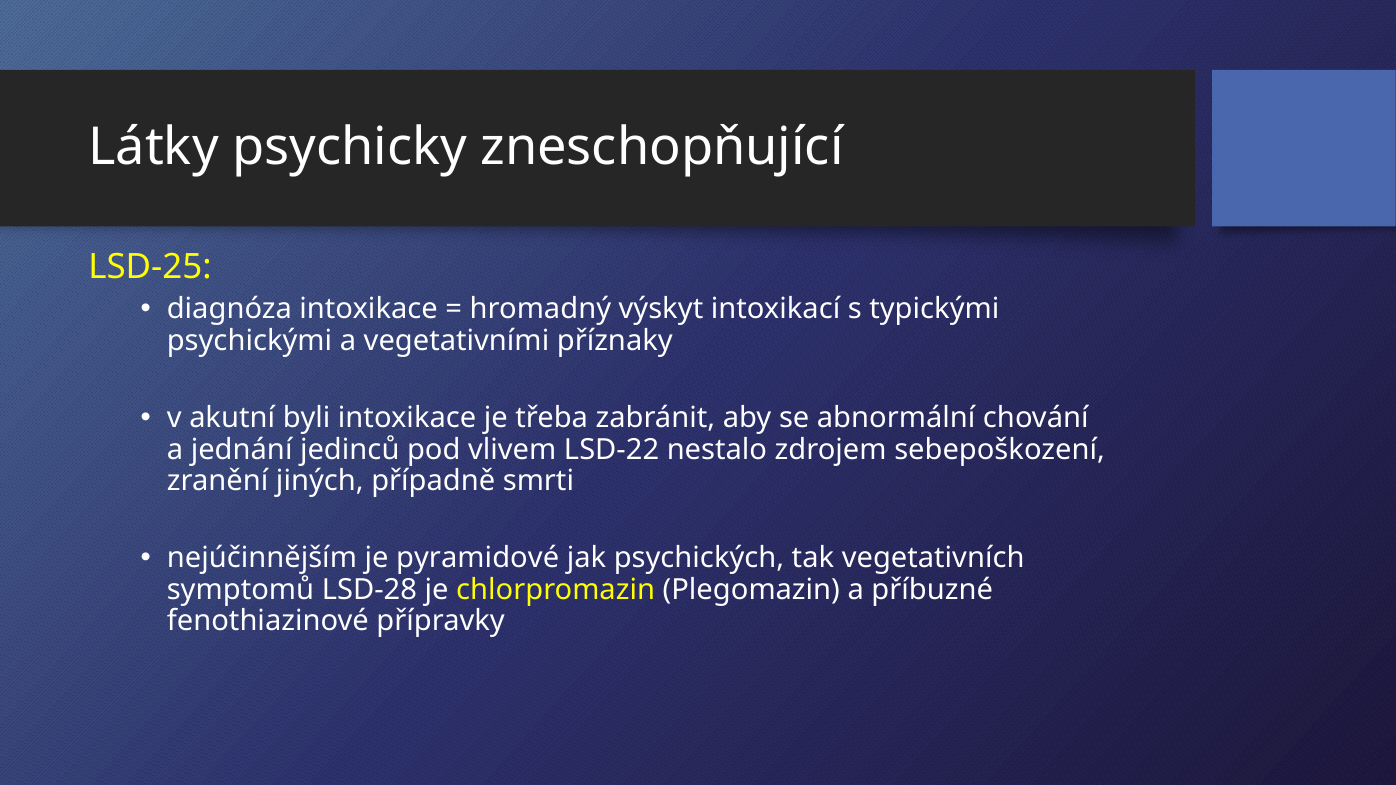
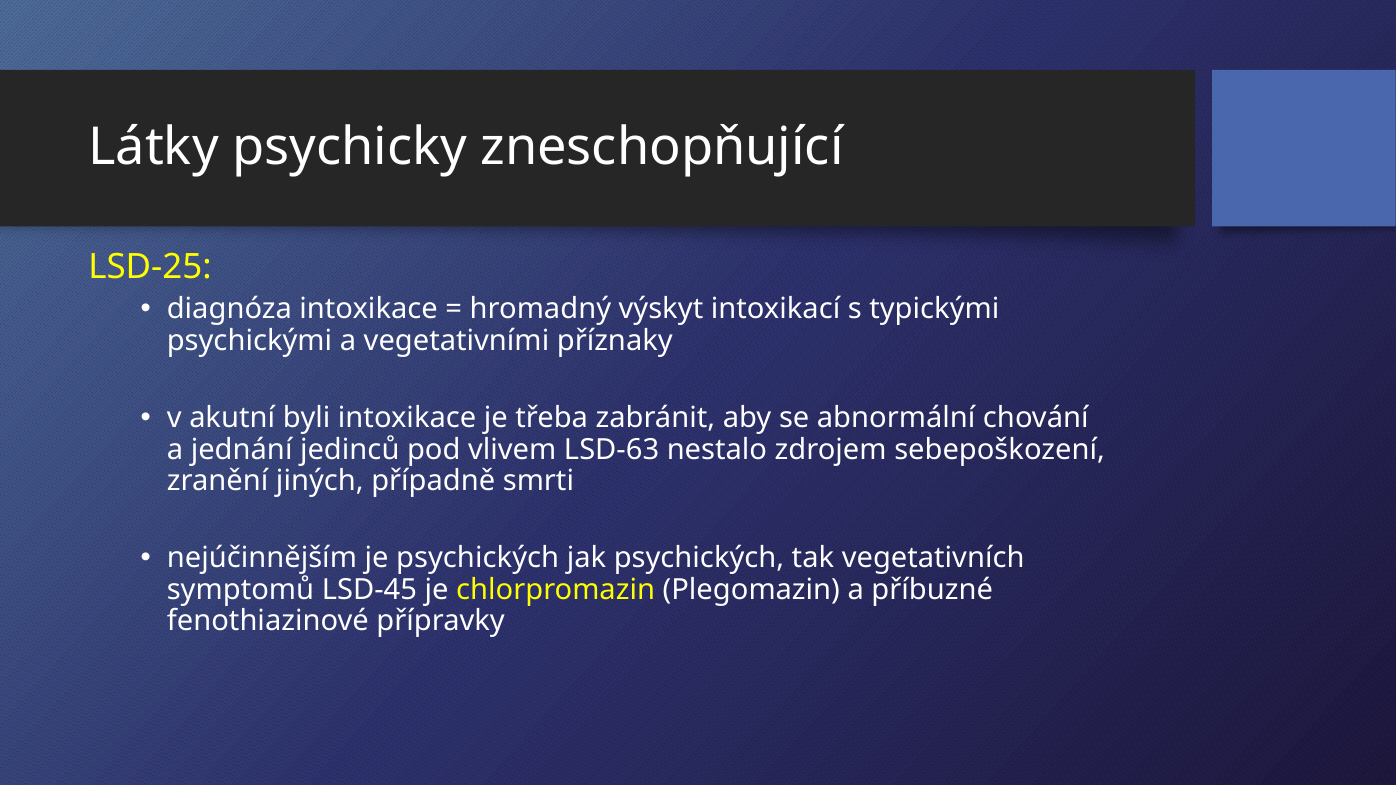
LSD-22: LSD-22 -> LSD-63
je pyramidové: pyramidové -> psychických
LSD-28: LSD-28 -> LSD-45
